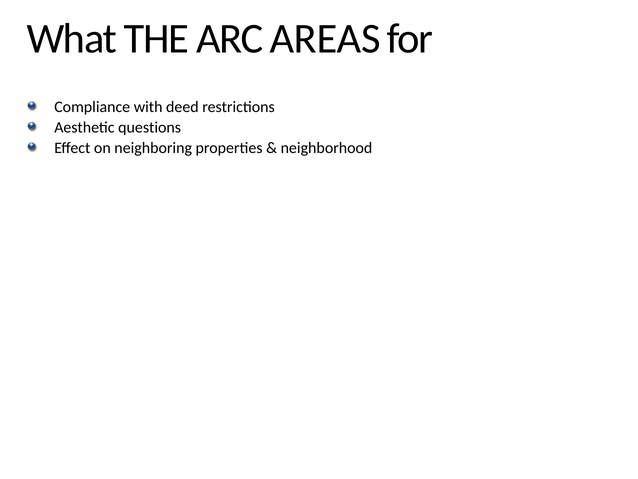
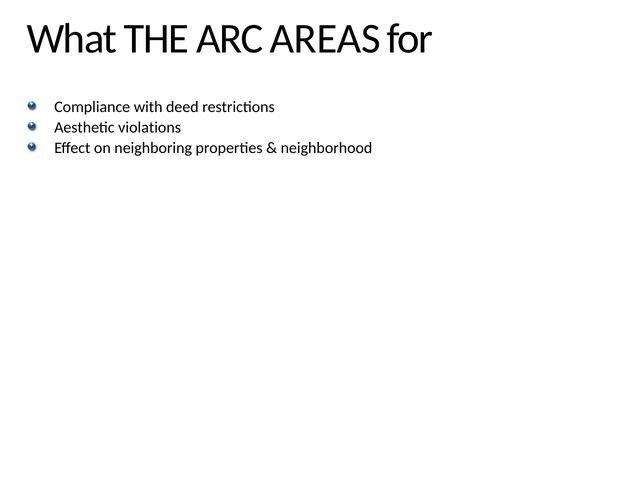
questions: questions -> violations
